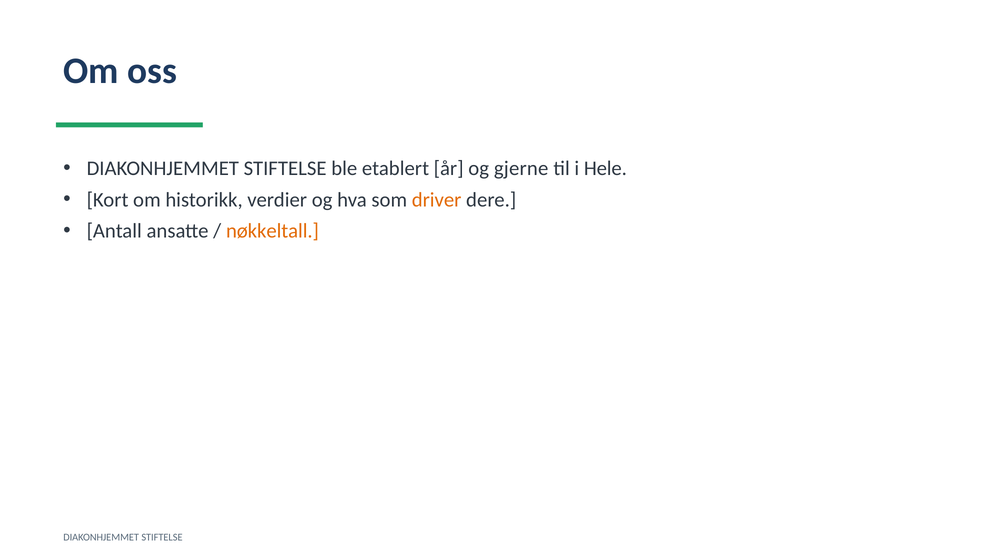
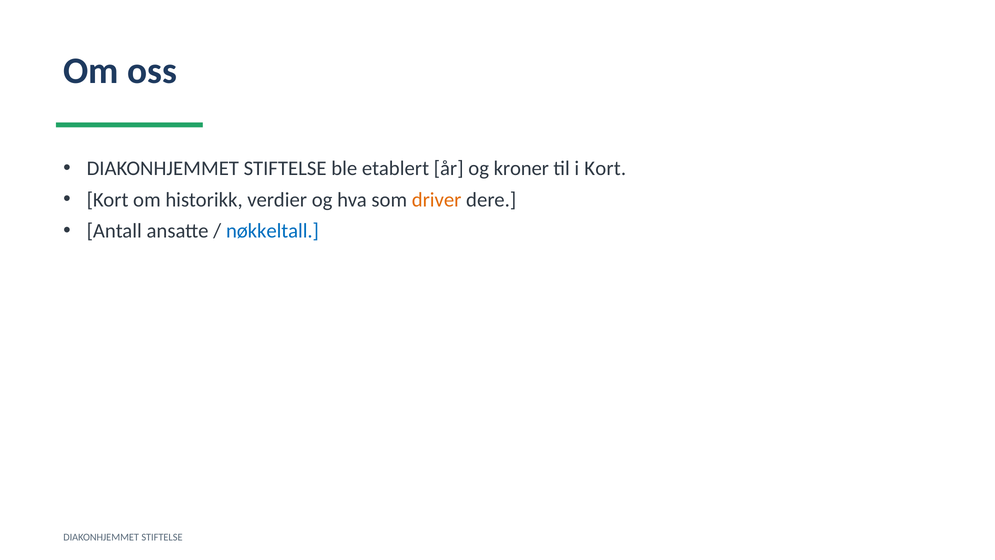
gjerne: gjerne -> kroner
i Hele: Hele -> Kort
nøkkeltall colour: orange -> blue
